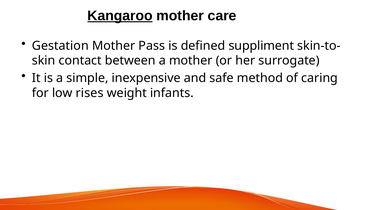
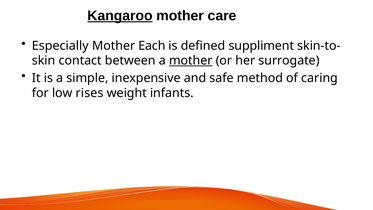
Gestation: Gestation -> Especially
Pass: Pass -> Each
mother at (191, 61) underline: none -> present
